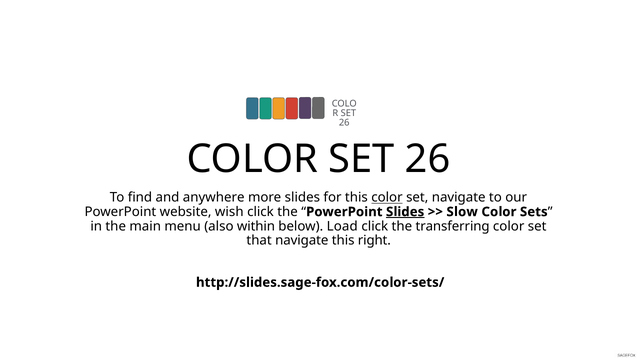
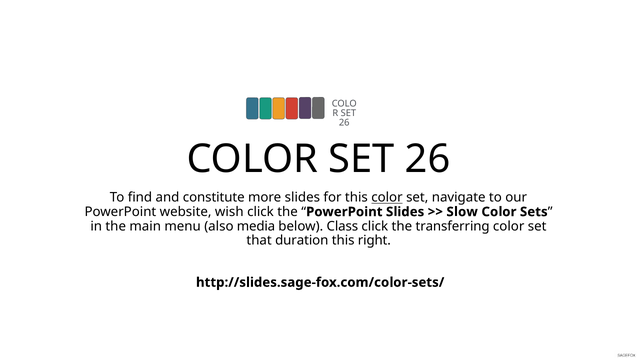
anywhere: anywhere -> constitute
Slides at (405, 212) underline: present -> none
within: within -> media
Load: Load -> Class
that navigate: navigate -> duration
